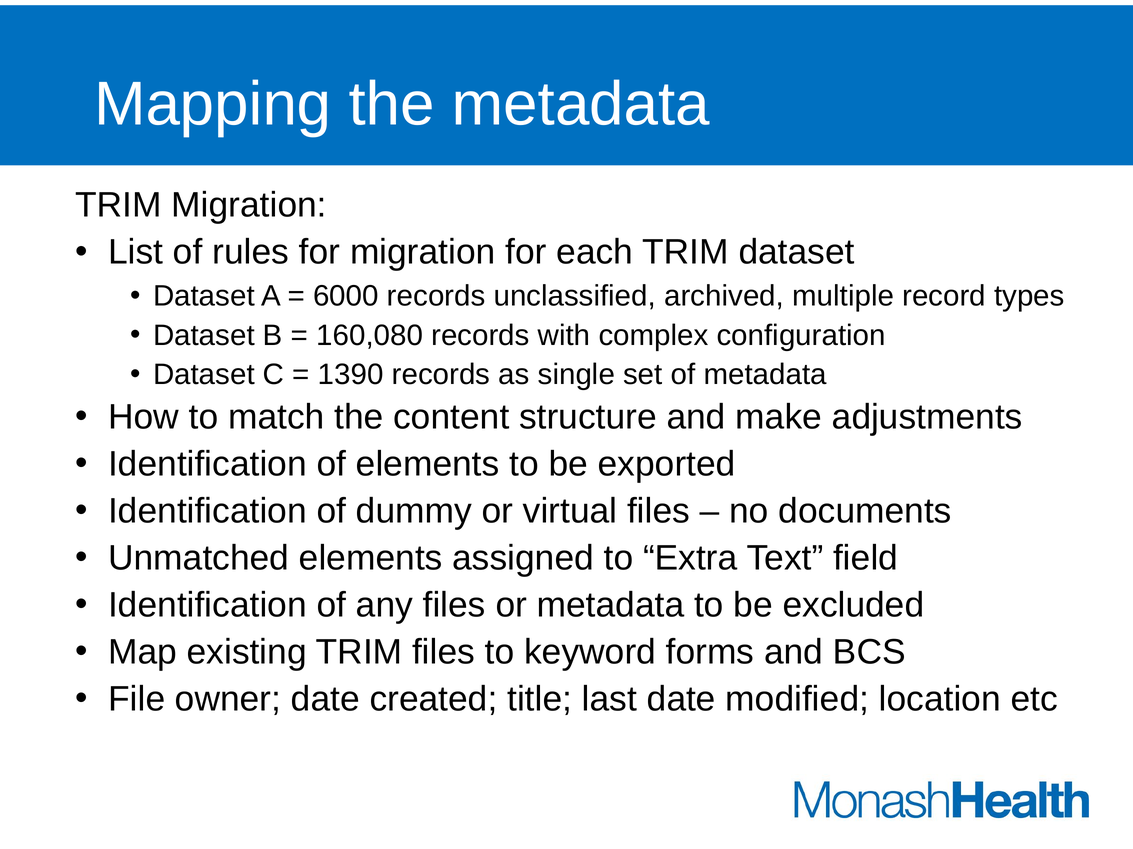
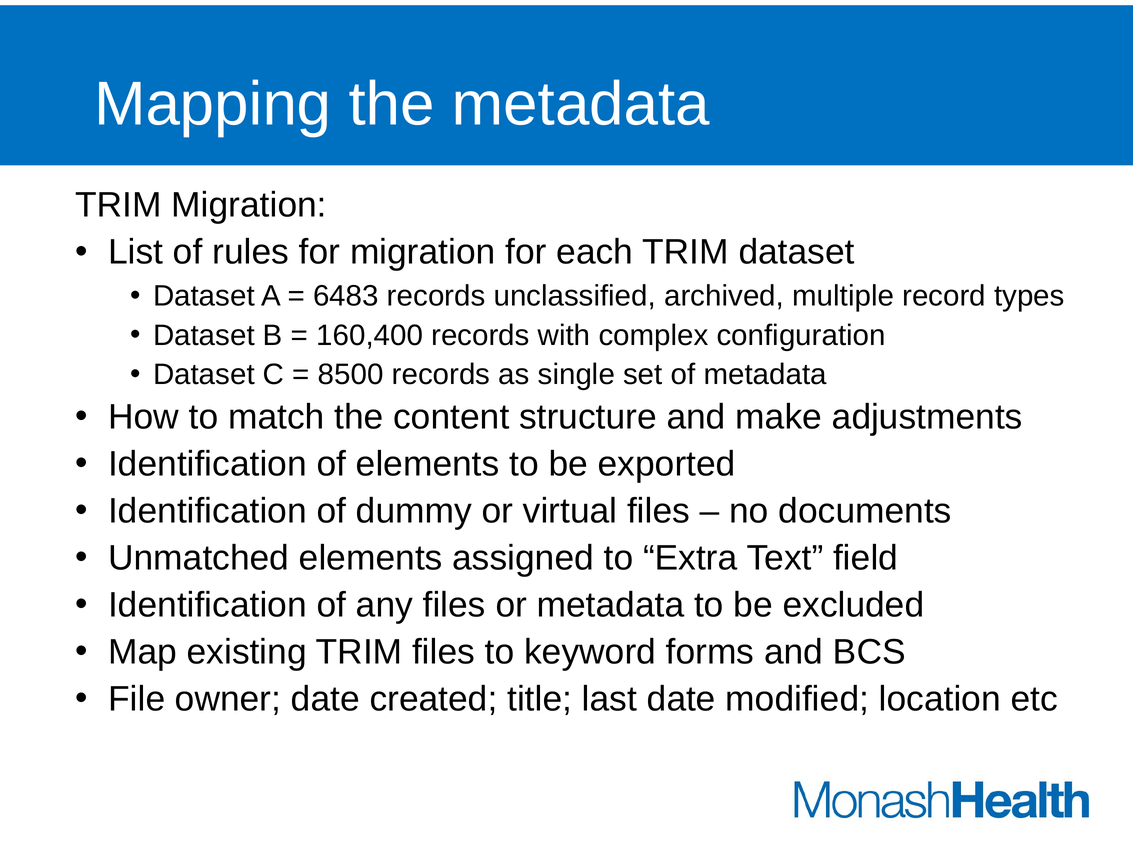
6000: 6000 -> 6483
160,080: 160,080 -> 160,400
1390: 1390 -> 8500
